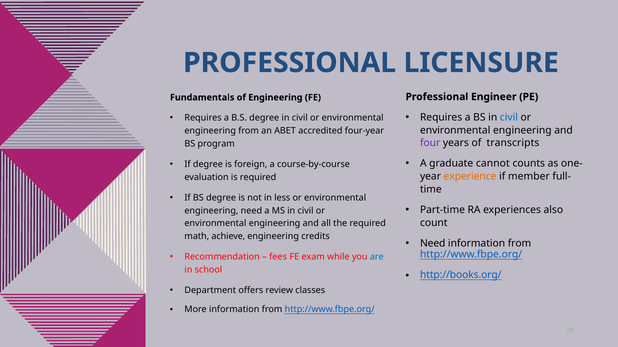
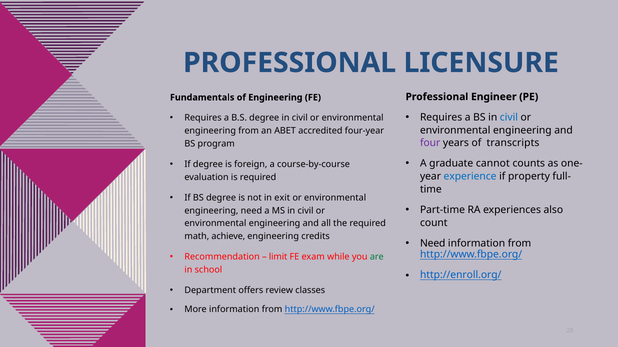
experience colour: orange -> blue
member: member -> property
less: less -> exit
fees: fees -> limit
are colour: blue -> green
http://books.org/: http://books.org/ -> http://enroll.org/
